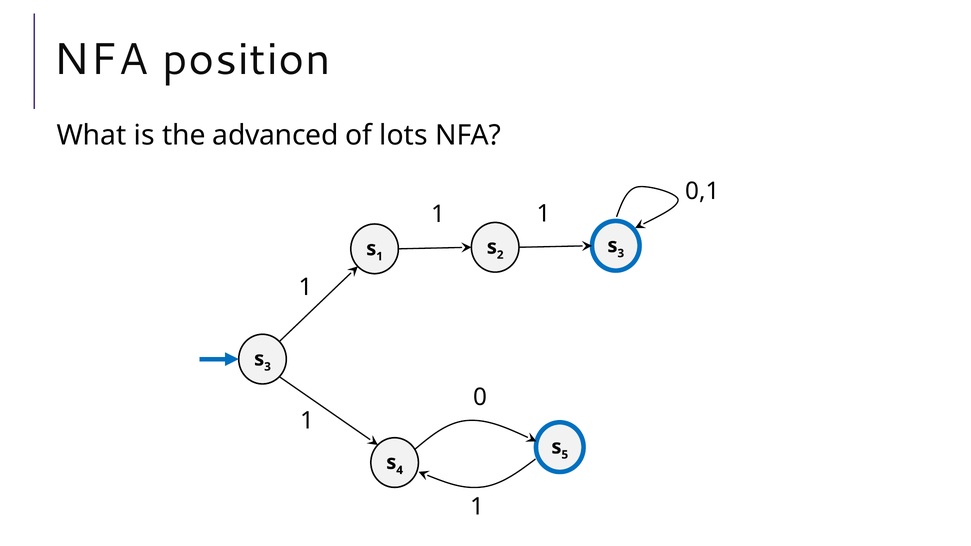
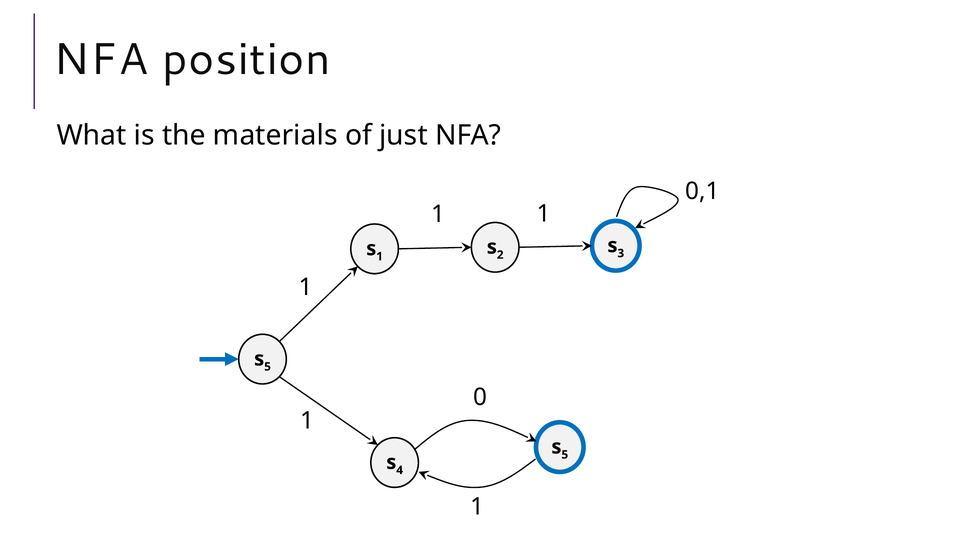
advanced: advanced -> materials
lots: lots -> just
3 at (268, 367): 3 -> 5
